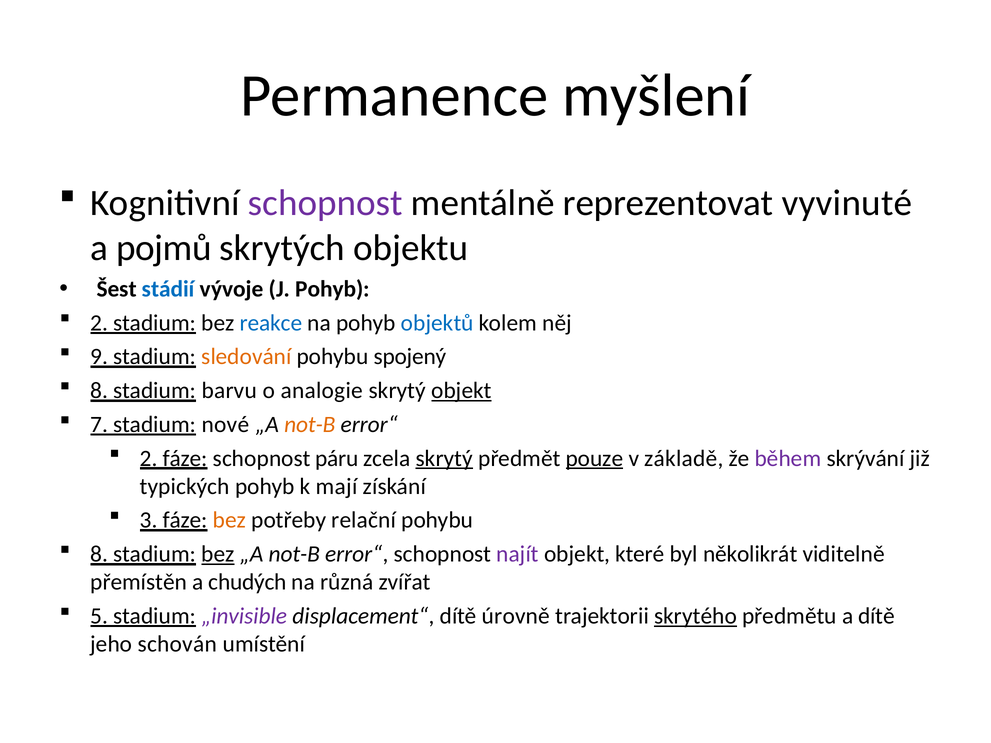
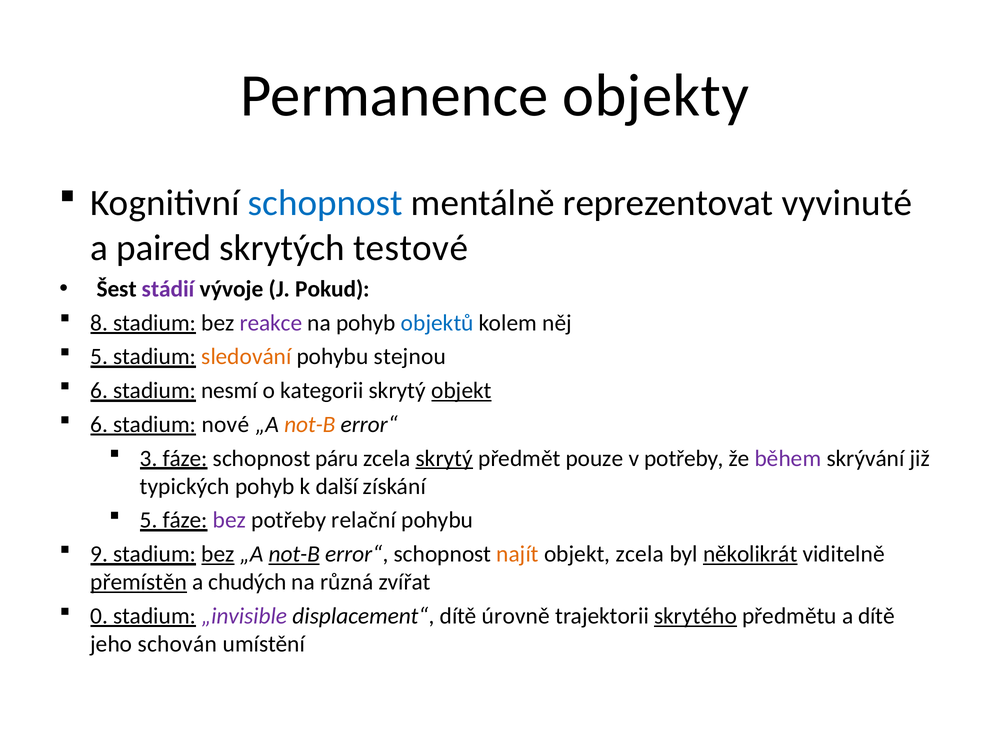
myšlení: myšlení -> objekty
schopnost at (325, 203) colour: purple -> blue
pojmů: pojmů -> paired
objektu: objektu -> testové
stádií colour: blue -> purple
J Pohyb: Pohyb -> Pokud
2 at (99, 323): 2 -> 8
reakce colour: blue -> purple
9 at (99, 357): 9 -> 5
spojený: spojený -> stejnou
8 at (99, 391): 8 -> 6
barvu: barvu -> nesmí
analogie: analogie -> kategorii
7 at (99, 425): 7 -> 6
2 at (149, 458): 2 -> 3
pouze underline: present -> none
v základě: základě -> potřeby
mají: mají -> další
3 at (149, 520): 3 -> 5
bez at (229, 520) colour: orange -> purple
8 at (99, 554): 8 -> 9
not-B at (294, 554) underline: none -> present
najít colour: purple -> orange
objekt které: které -> zcela
několikrát underline: none -> present
přemístěn underline: none -> present
5: 5 -> 0
